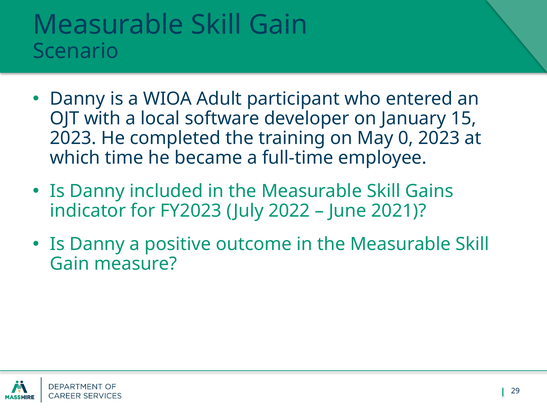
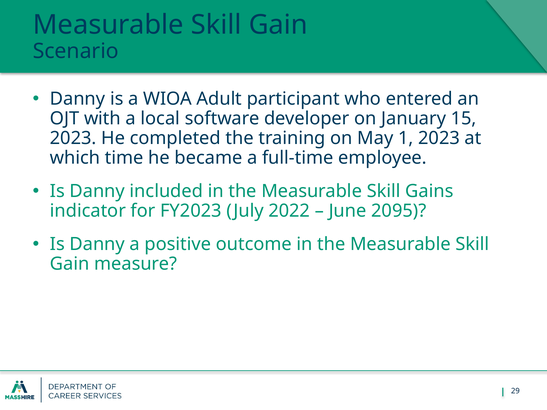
May 0: 0 -> 1
2021: 2021 -> 2095
